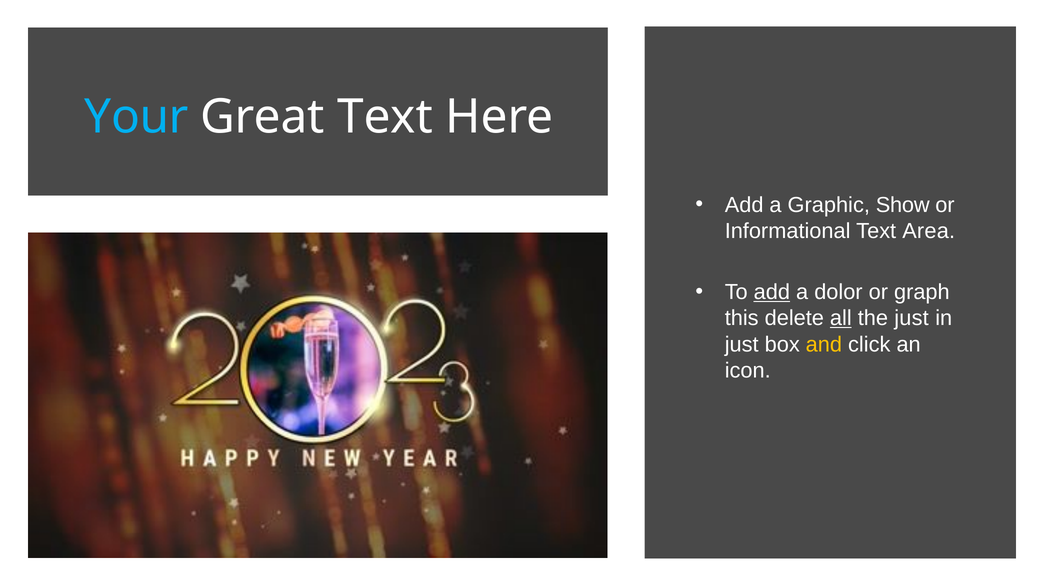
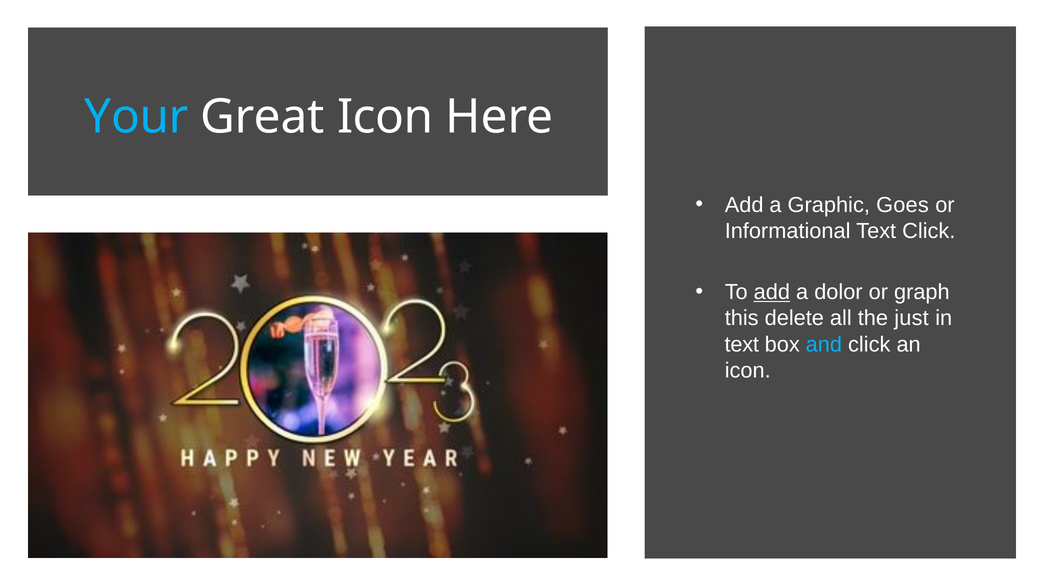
Great Text: Text -> Icon
Show: Show -> Goes
Text Area: Area -> Click
all underline: present -> none
just at (742, 344): just -> text
and colour: yellow -> light blue
